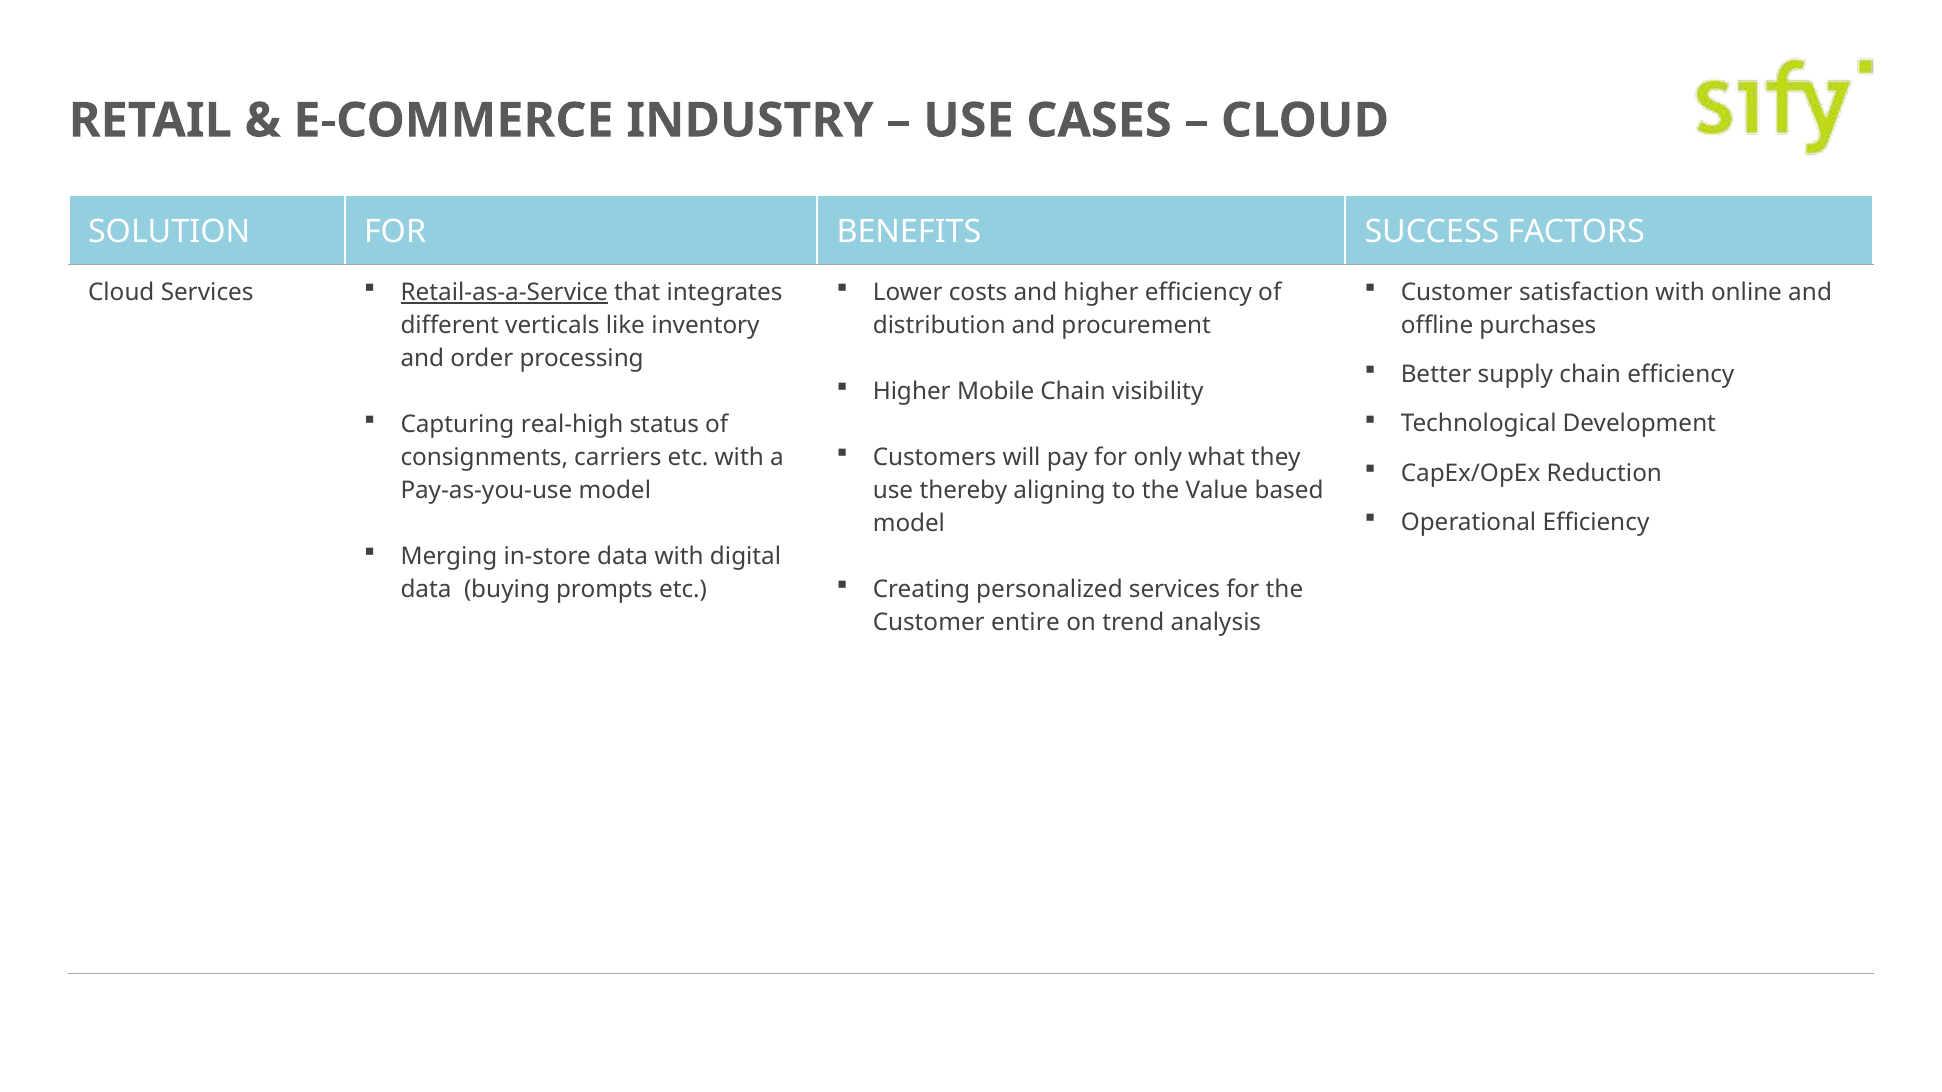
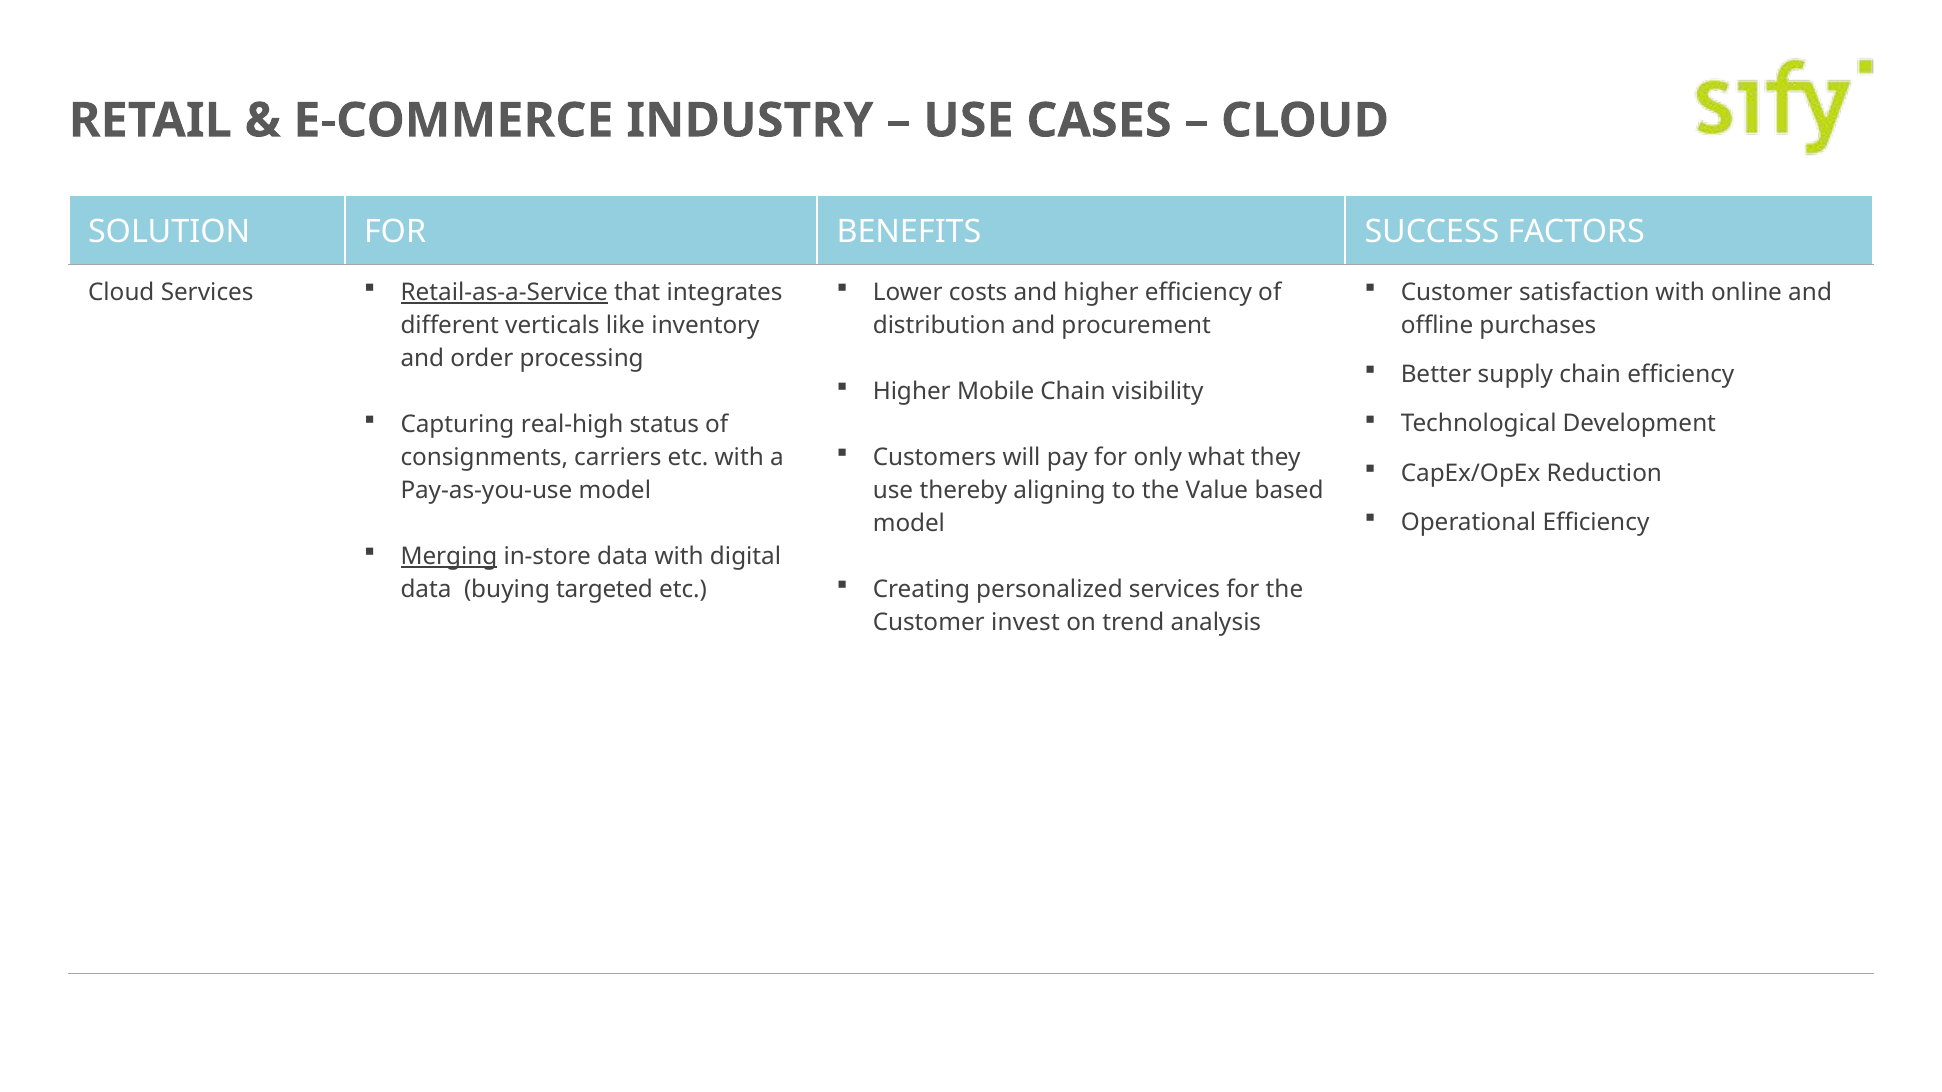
Merging underline: none -> present
prompts: prompts -> targeted
entire: entire -> invest
